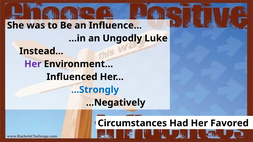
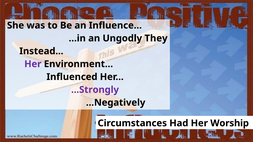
Luke: Luke -> They
...Strongly colour: blue -> purple
Favored: Favored -> Worship
